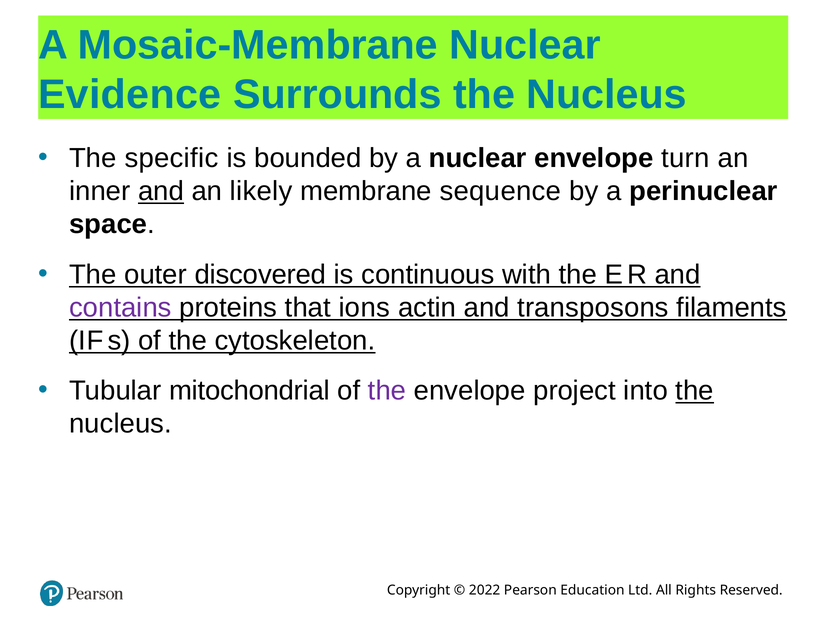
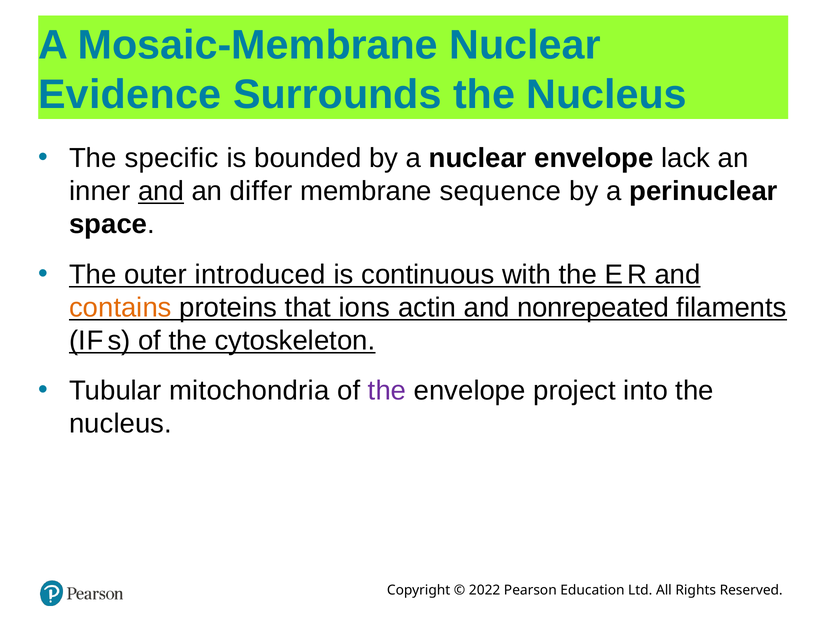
turn: turn -> lack
likely: likely -> differ
discovered: discovered -> introduced
contains colour: purple -> orange
transposons: transposons -> nonrepeated
mitochondrial: mitochondrial -> mitochondria
the at (695, 391) underline: present -> none
